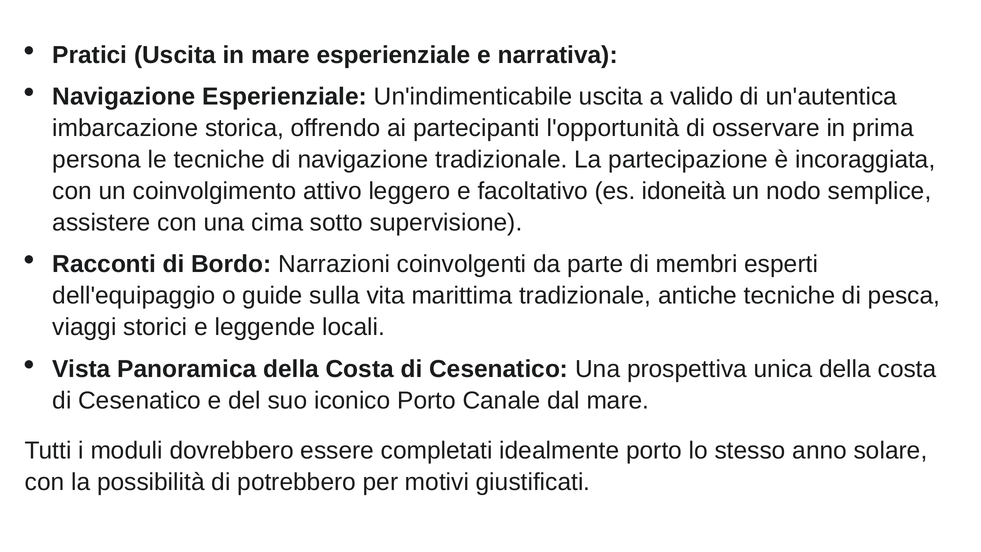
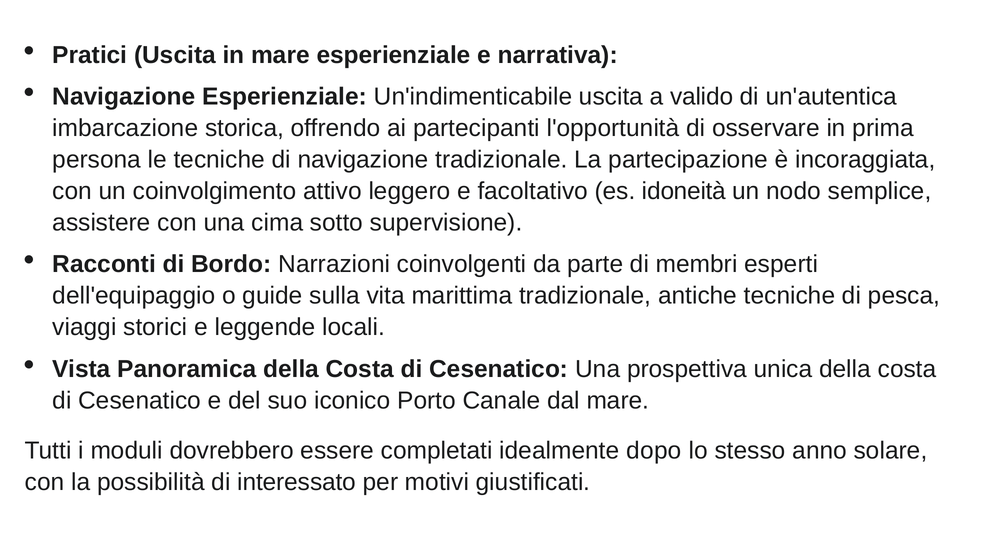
idealmente porto: porto -> dopo
potrebbero: potrebbero -> interessato
